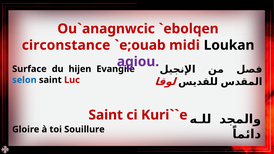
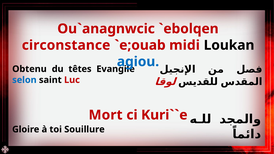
agiou colour: purple -> blue
Surface: Surface -> Obtenu
hijen: hijen -> têtes
Saint at (106, 115): Saint -> Mort
